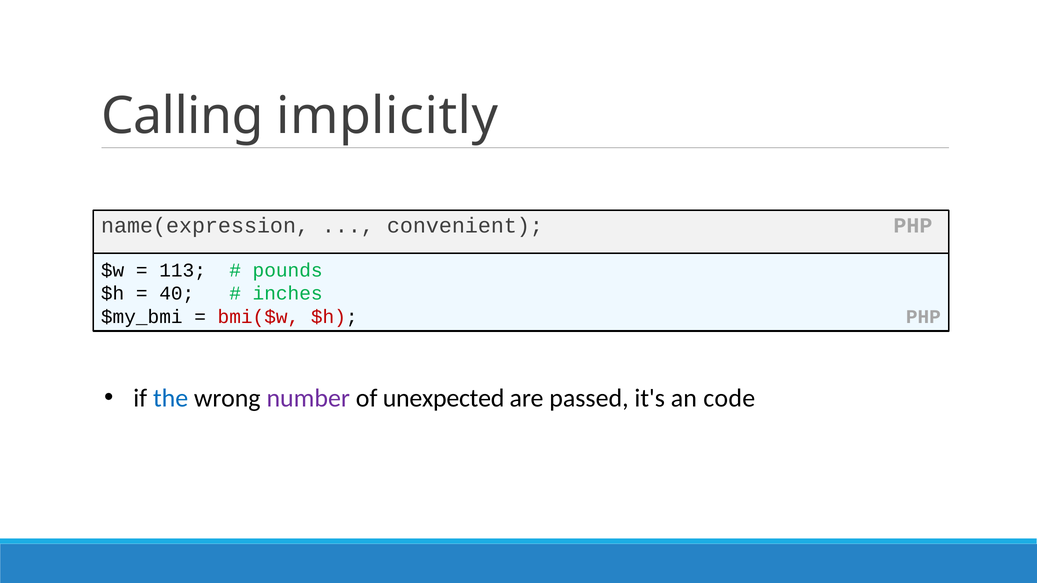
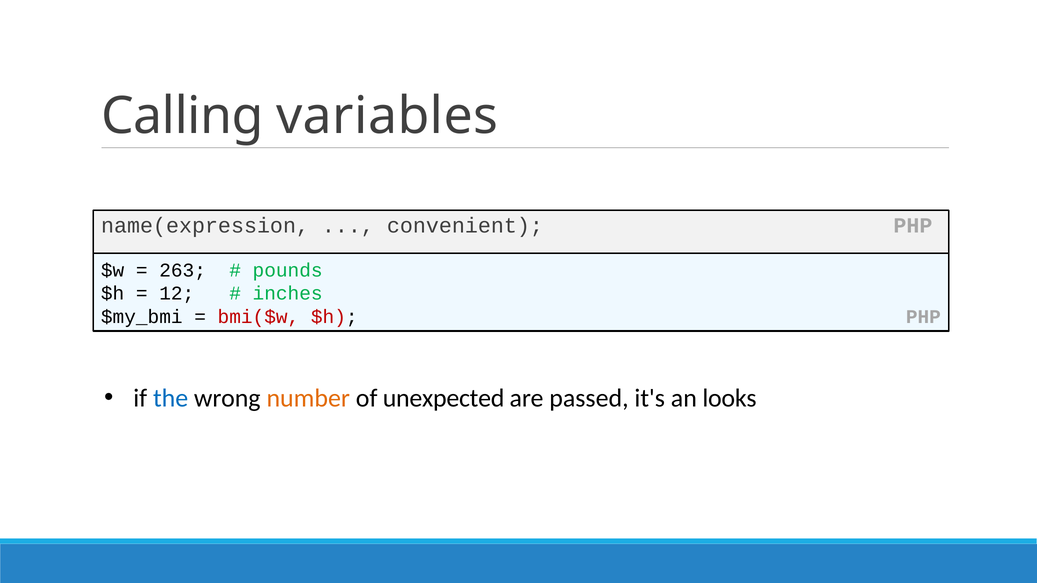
implicitly: implicitly -> variables
113: 113 -> 263
40: 40 -> 12
number colour: purple -> orange
code: code -> looks
